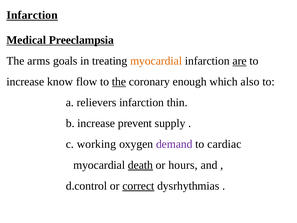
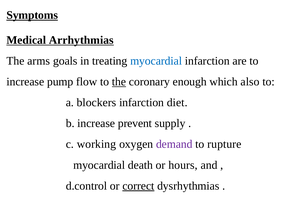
Infarction at (32, 15): Infarction -> Symptoms
Preeclampsia: Preeclampsia -> Arrhythmias
myocardial at (156, 61) colour: orange -> blue
are underline: present -> none
know: know -> pump
relievers: relievers -> blockers
thin: thin -> diet
cardiac: cardiac -> rupture
death underline: present -> none
